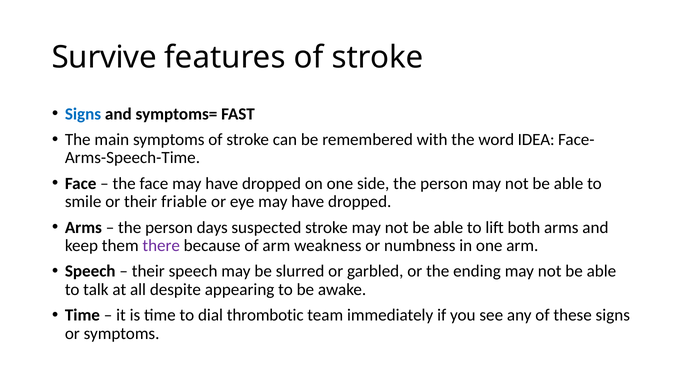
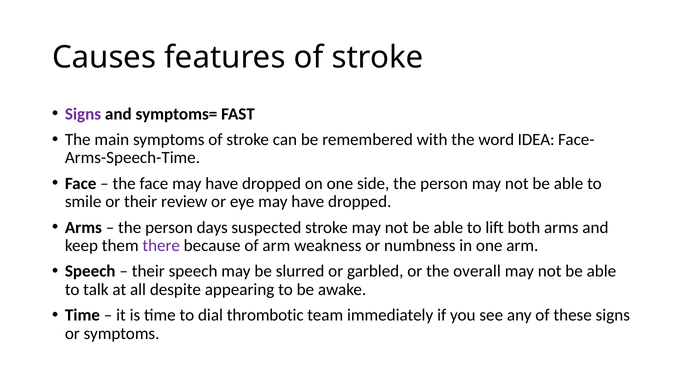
Survive: Survive -> Causes
Signs at (83, 114) colour: blue -> purple
friable: friable -> review
ending: ending -> overall
